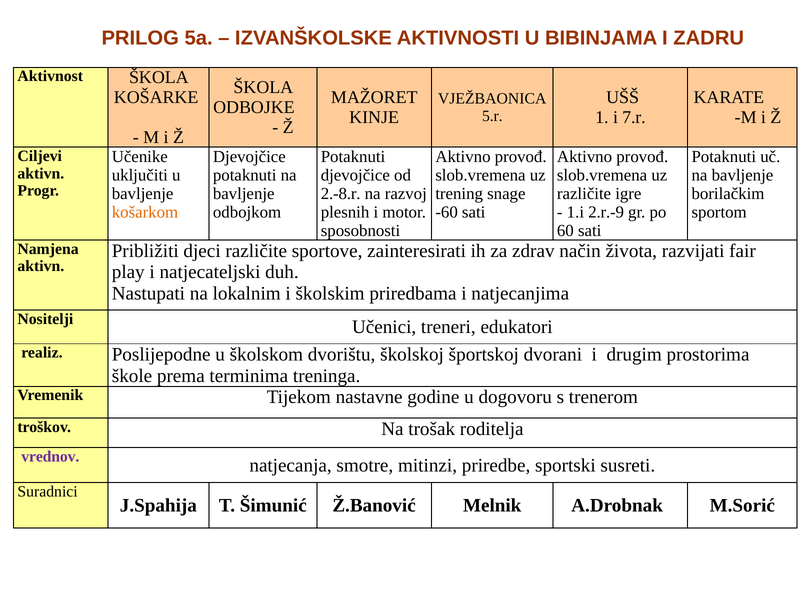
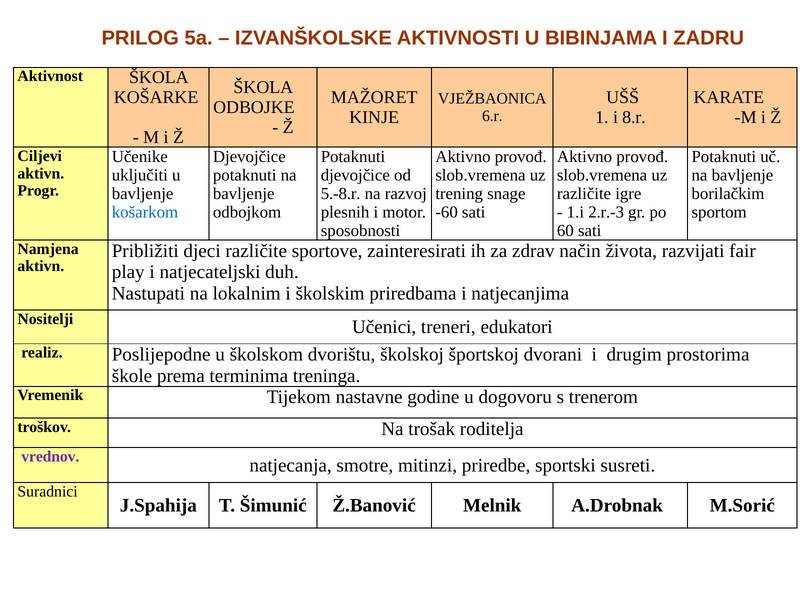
5.r: 5.r -> 6.r
7.r: 7.r -> 8.r
2.-8.r: 2.-8.r -> 5.-8.r
košarkom colour: orange -> blue
2.r.-9: 2.r.-9 -> 2.r.-3
